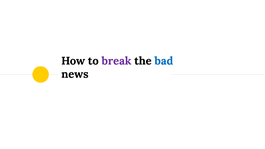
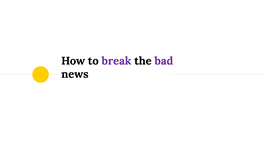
bad colour: blue -> purple
